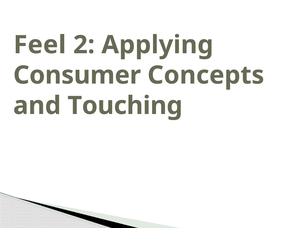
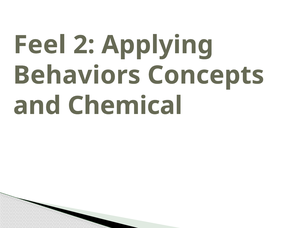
Consumer: Consumer -> Behaviors
Touching: Touching -> Chemical
